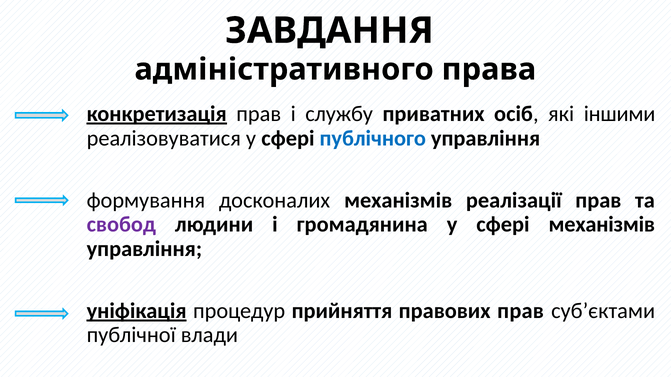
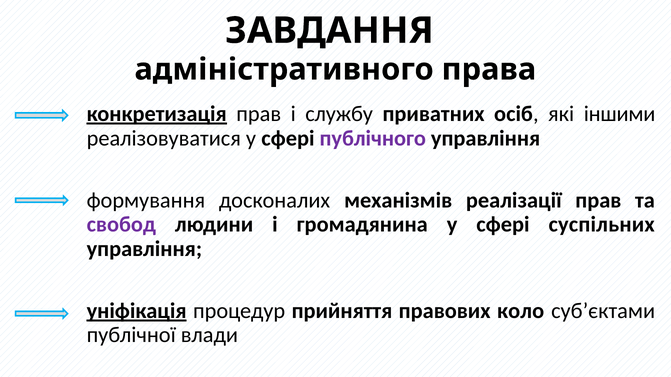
публічного colour: blue -> purple
сфері механізмів: механізмів -> суспільних
правових прав: прав -> коло
